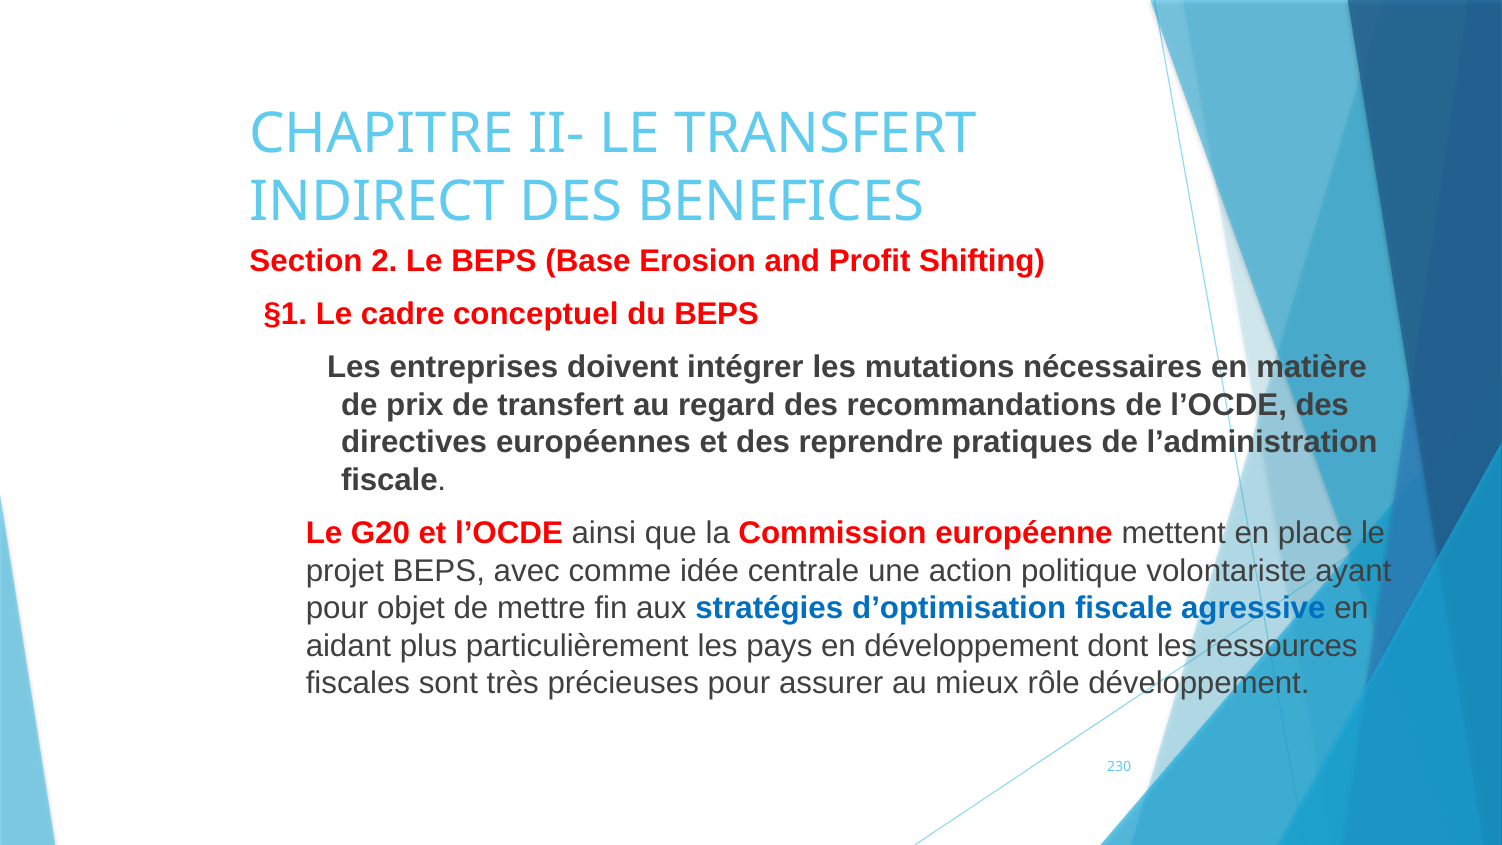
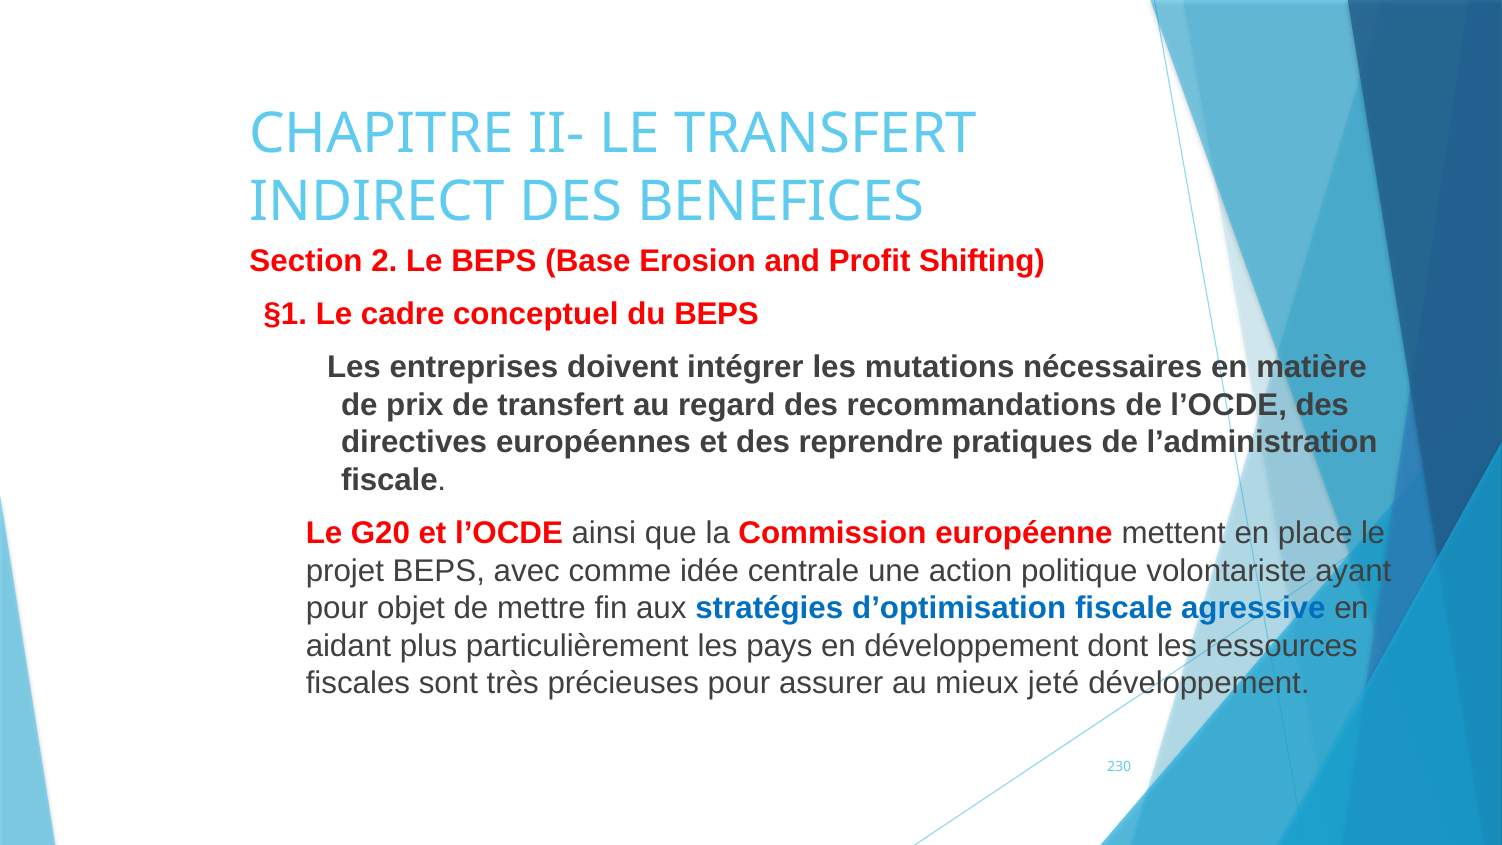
rôle: rôle -> jeté
